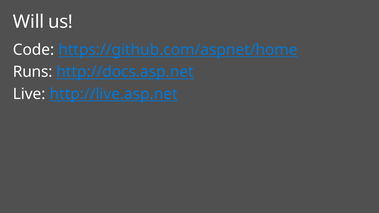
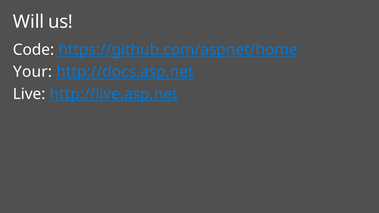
Runs: Runs -> Your
